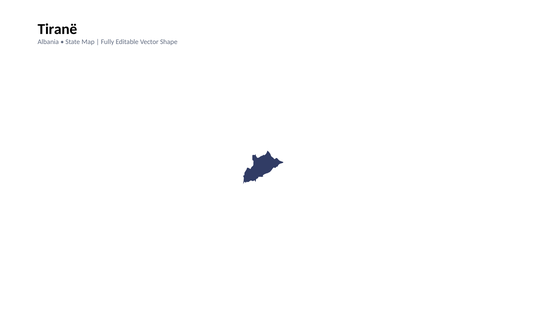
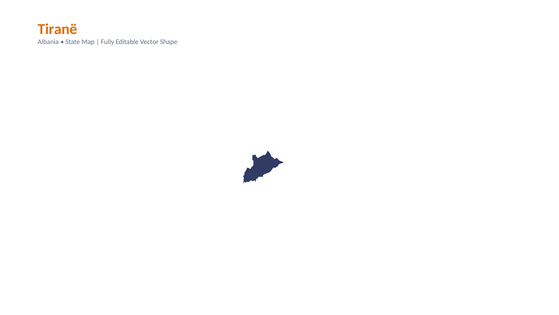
Tiranë colour: black -> orange
